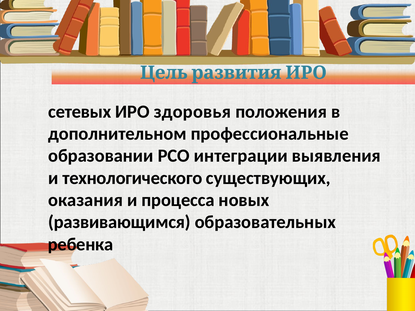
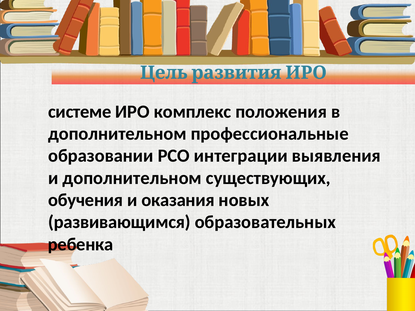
сетевых: сетевых -> системе
здоровья: здоровья -> комплекс
и технологического: технологического -> дополнительном
оказания: оказания -> обучения
процесса: процесса -> оказания
